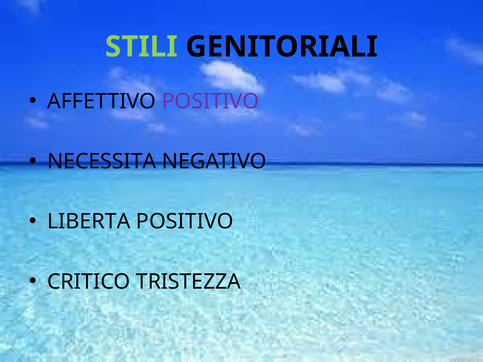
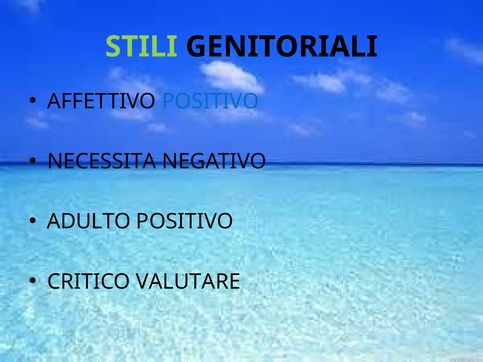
POSITIVO at (210, 101) colour: purple -> blue
LIBERTA: LIBERTA -> ADULTO
TRISTEZZA: TRISTEZZA -> VALUTARE
